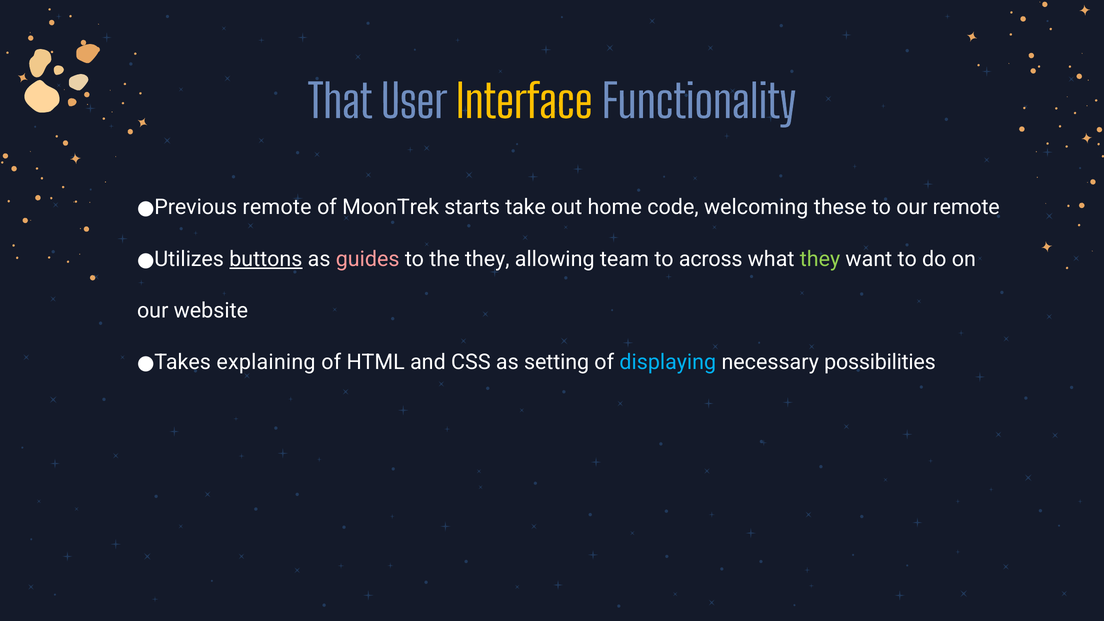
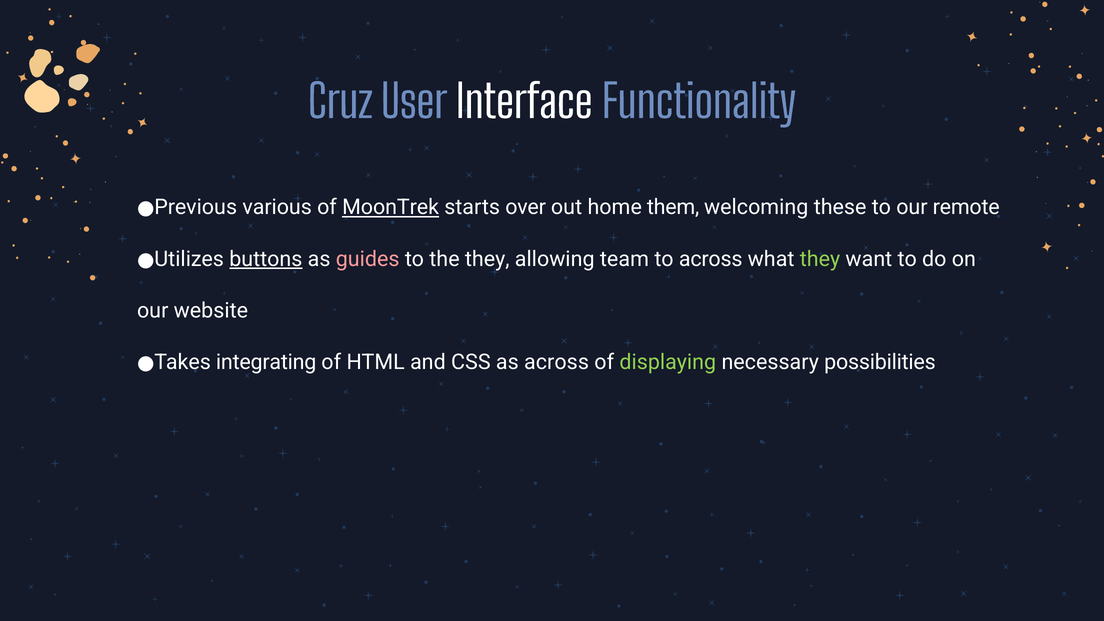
That: That -> Cruz
Interface colour: yellow -> white
●Previous remote: remote -> various
MoonTrek underline: none -> present
take: take -> over
code: code -> them
explaining: explaining -> integrating
as setting: setting -> across
displaying colour: light blue -> light green
